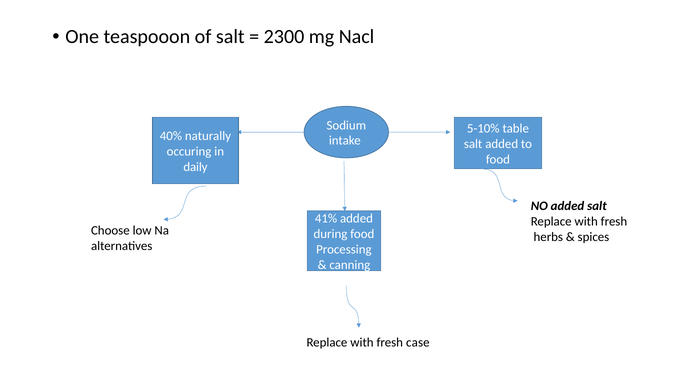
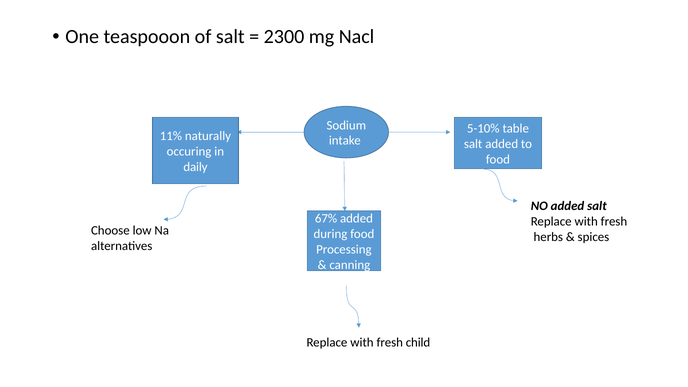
40%: 40% -> 11%
41%: 41% -> 67%
case: case -> child
